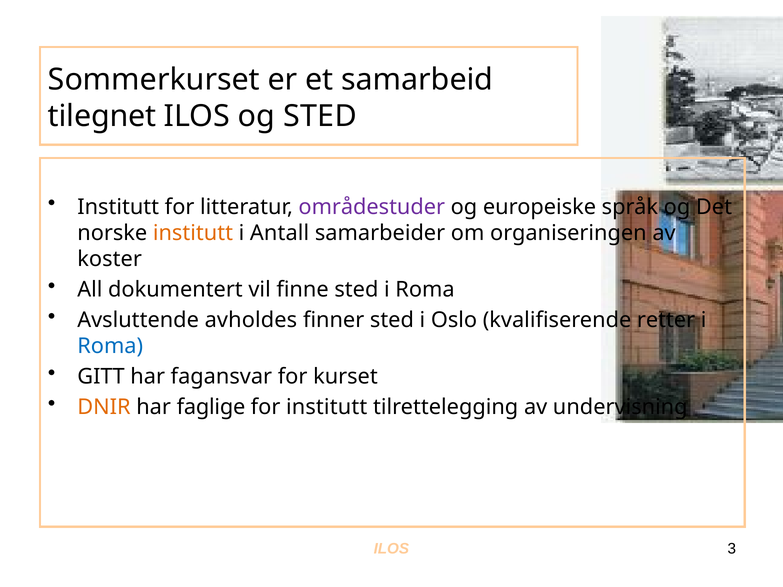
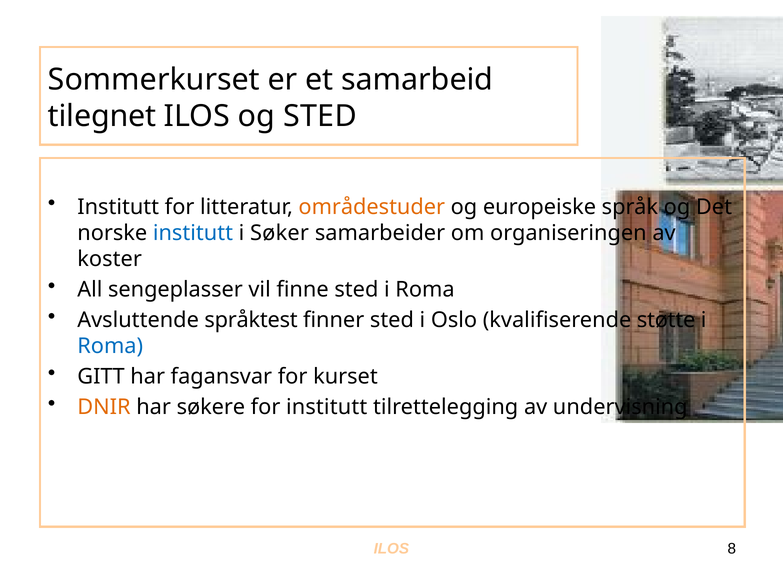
områdestuder colour: purple -> orange
institutt at (193, 233) colour: orange -> blue
Antall: Antall -> Søker
dokumentert: dokumentert -> sengeplasser
avholdes: avholdes -> språktest
retter: retter -> støtte
faglige: faglige -> søkere
3: 3 -> 8
